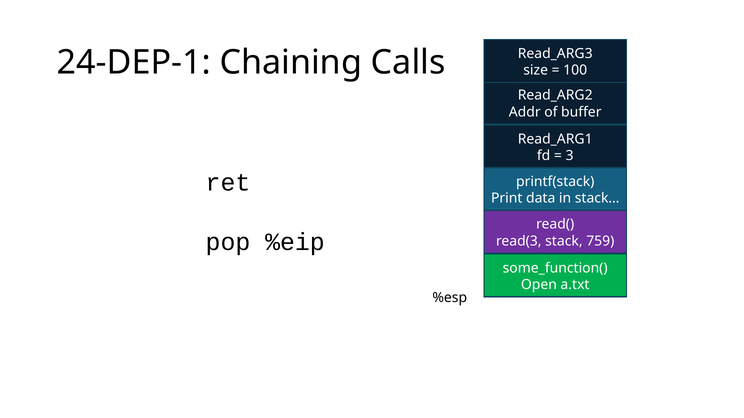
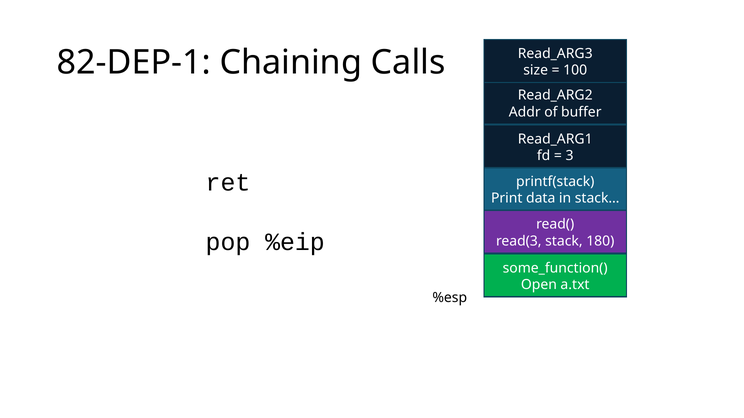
24-DEP-1: 24-DEP-1 -> 82-DEP-1
759: 759 -> 180
